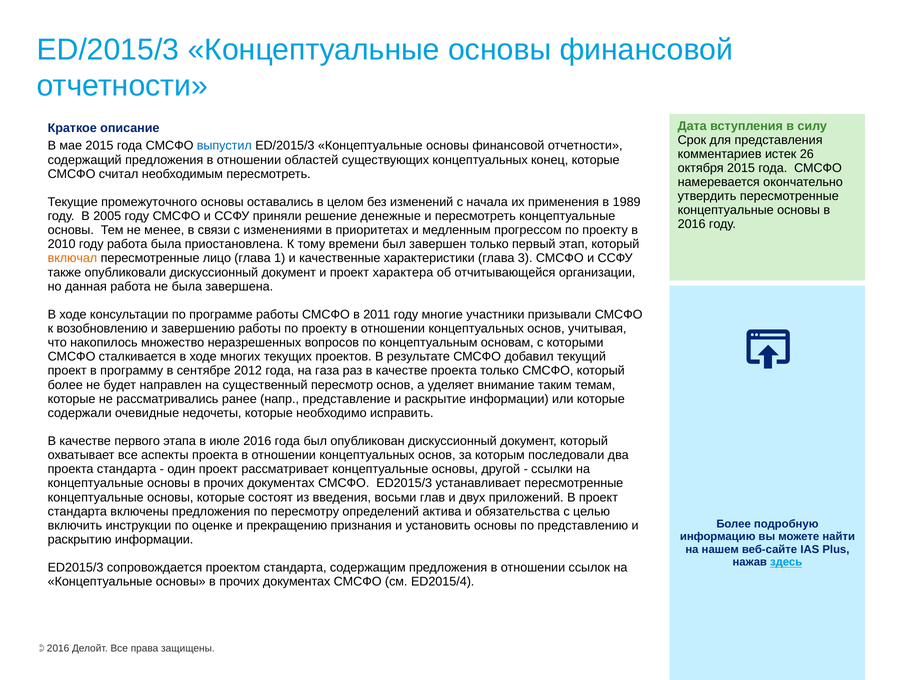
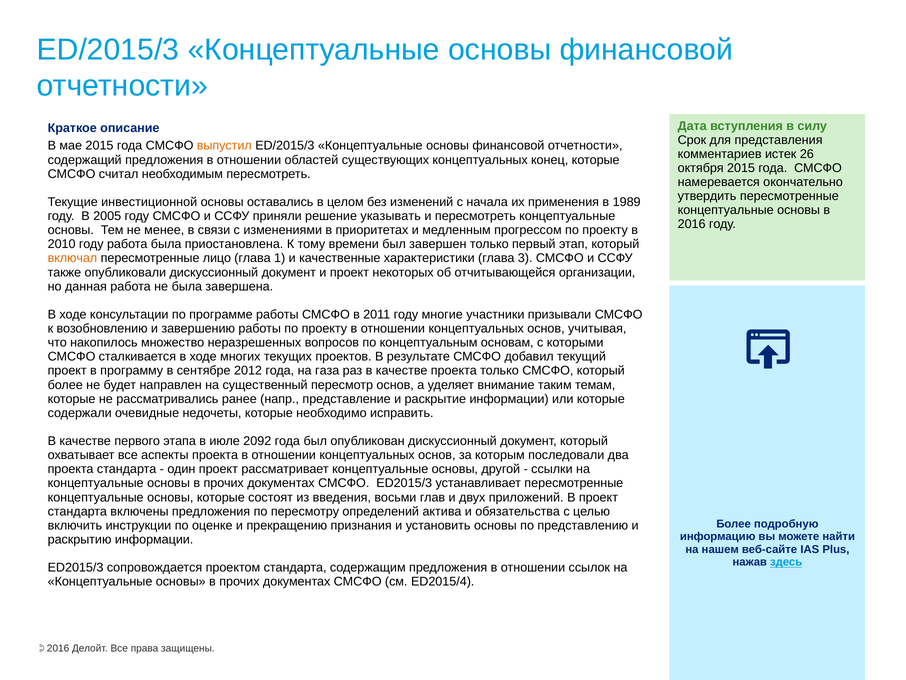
выпустил colour: blue -> orange
промежуточного: промежуточного -> инвестиционной
денежные: денежные -> указывать
характера: характера -> некоторых
июле 2016: 2016 -> 2092
